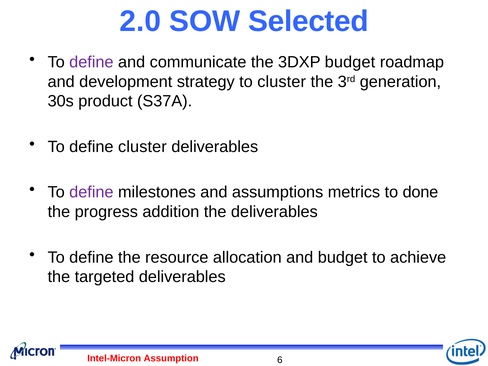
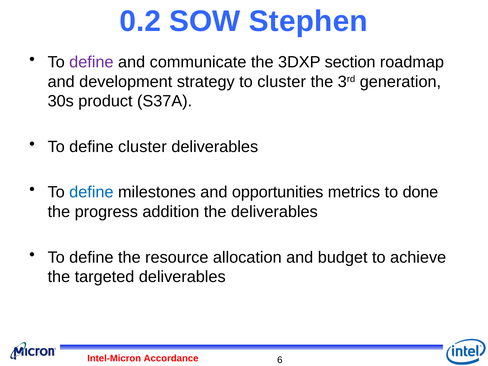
2.0: 2.0 -> 0.2
Selected: Selected -> Stephen
3DXP budget: budget -> section
define at (91, 192) colour: purple -> blue
assumptions: assumptions -> opportunities
Assumption: Assumption -> Accordance
